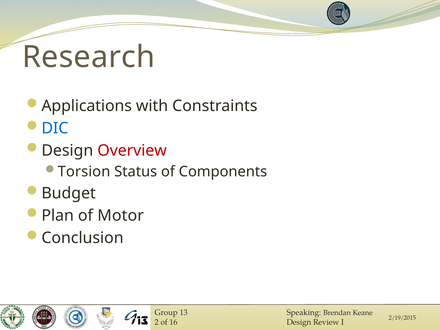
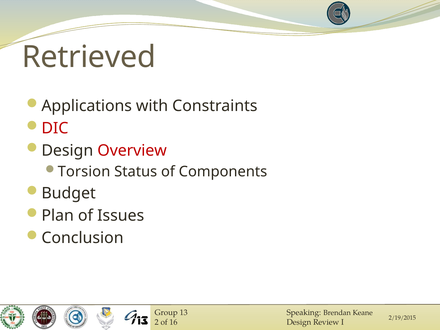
Research: Research -> Retrieved
DIC colour: blue -> red
Motor: Motor -> Issues
